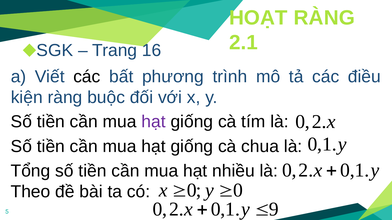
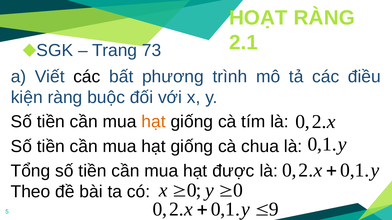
16: 16 -> 73
hạt at (154, 122) colour: purple -> orange
nhiều: nhiều -> được
